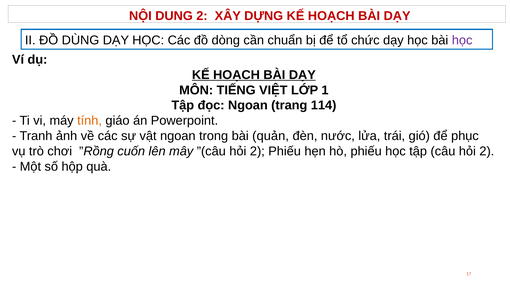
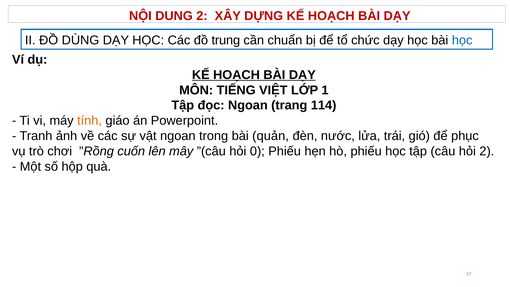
dòng: dòng -> trung
học at (462, 40) colour: purple -> blue
”(câu hỏi 2: 2 -> 0
